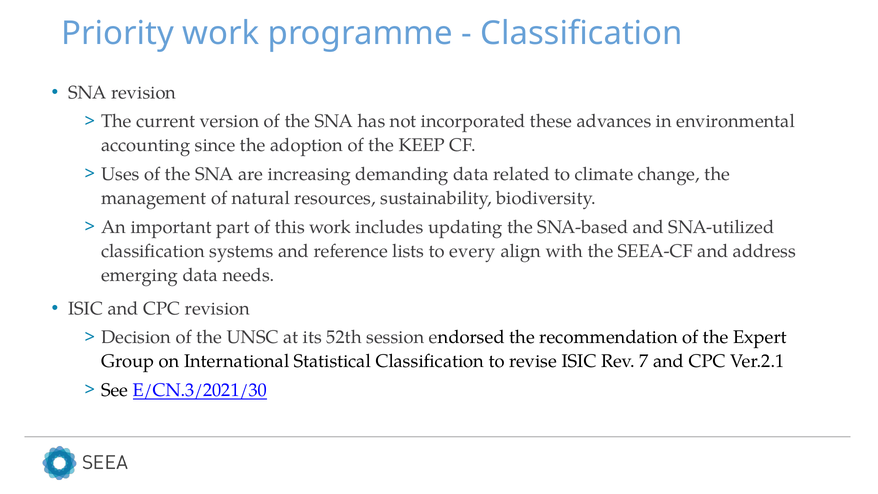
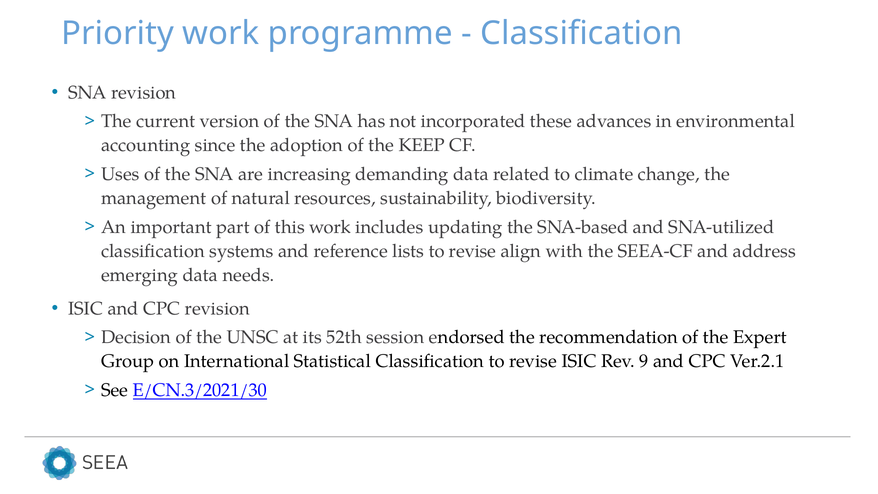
lists to every: every -> revise
7: 7 -> 9
